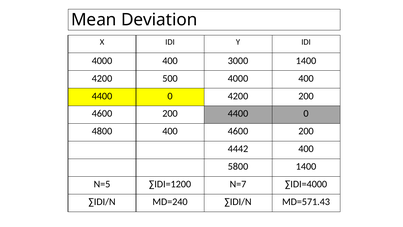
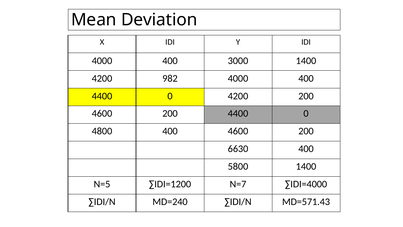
500: 500 -> 982
4442: 4442 -> 6630
